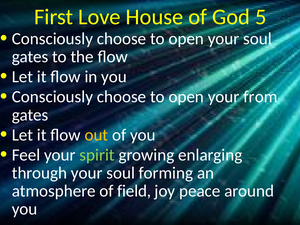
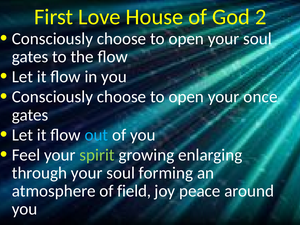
5: 5 -> 2
from: from -> once
out colour: yellow -> light blue
